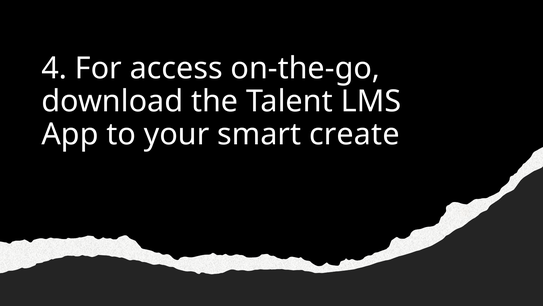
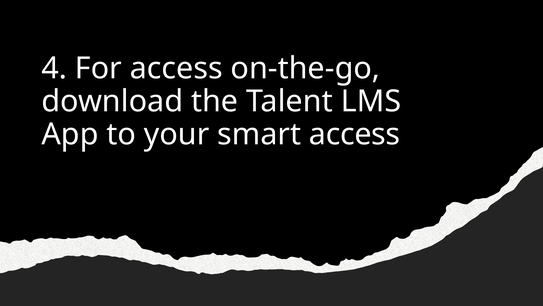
smart create: create -> access
